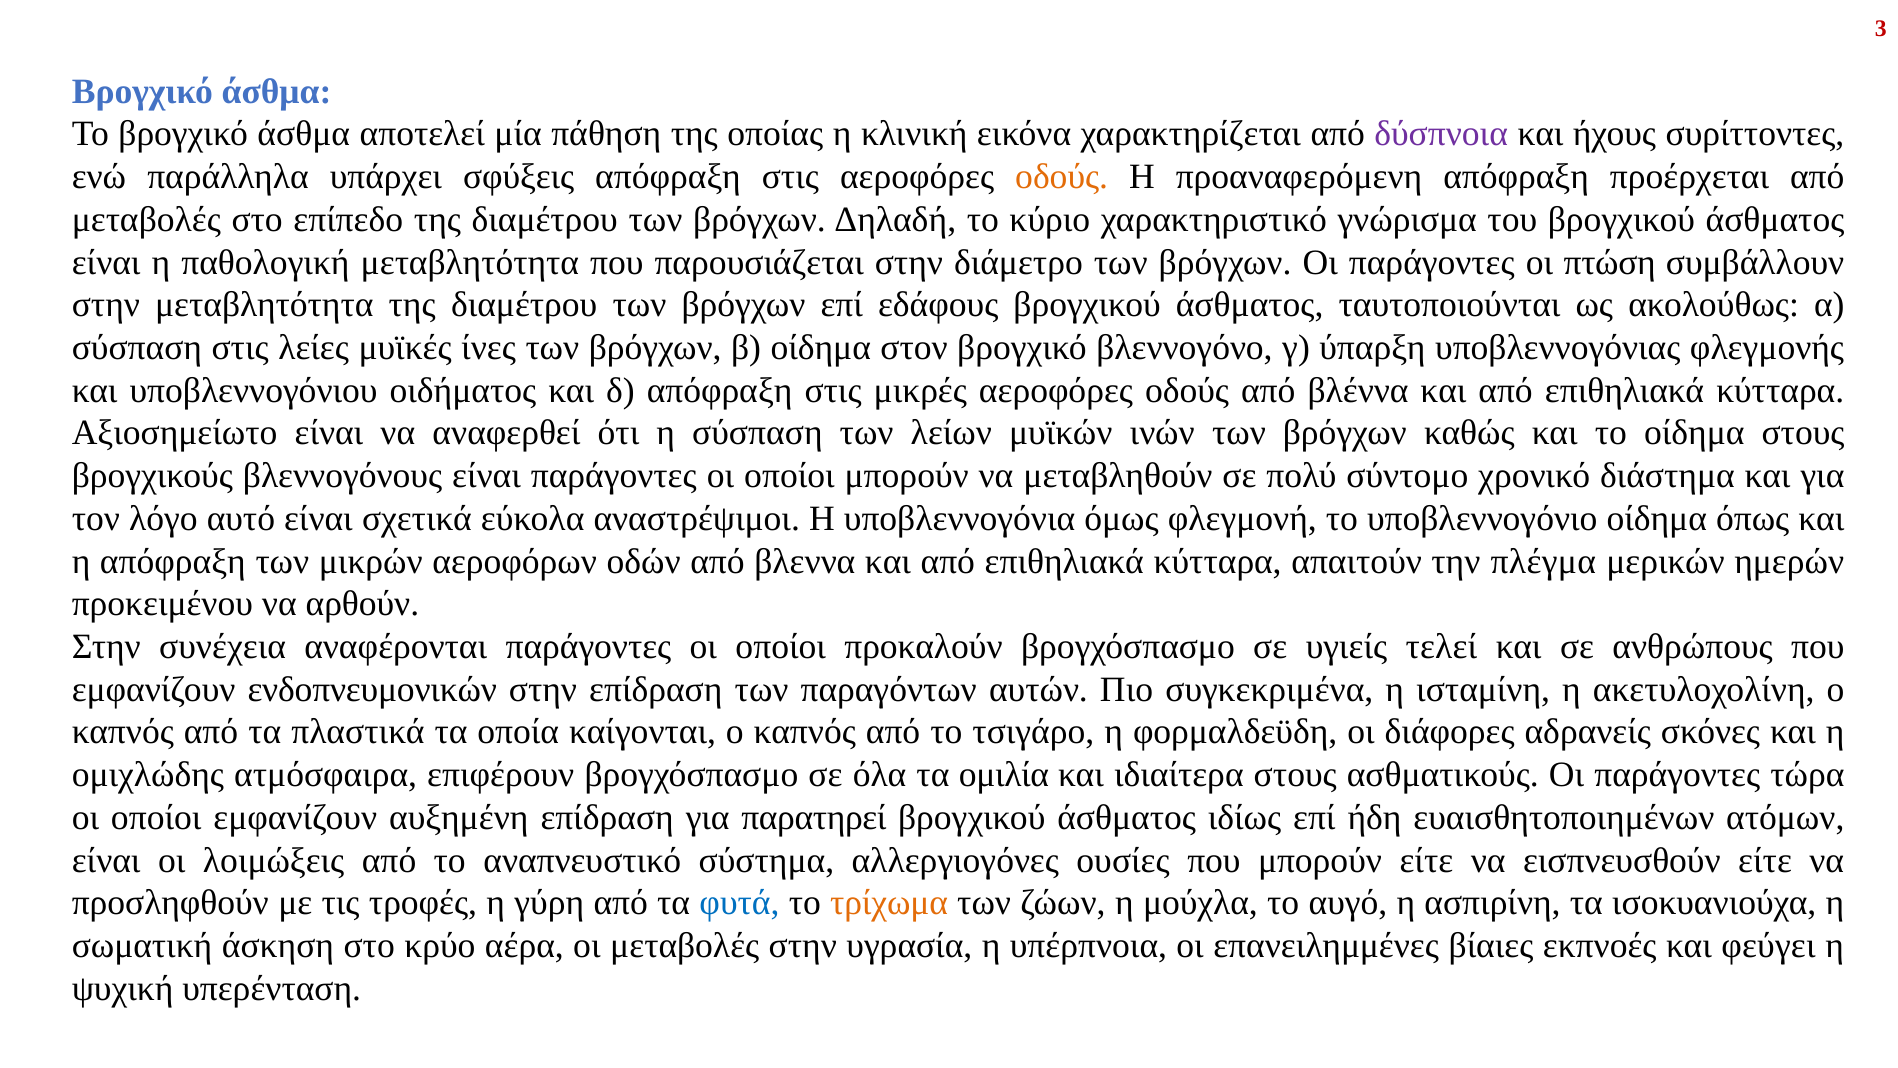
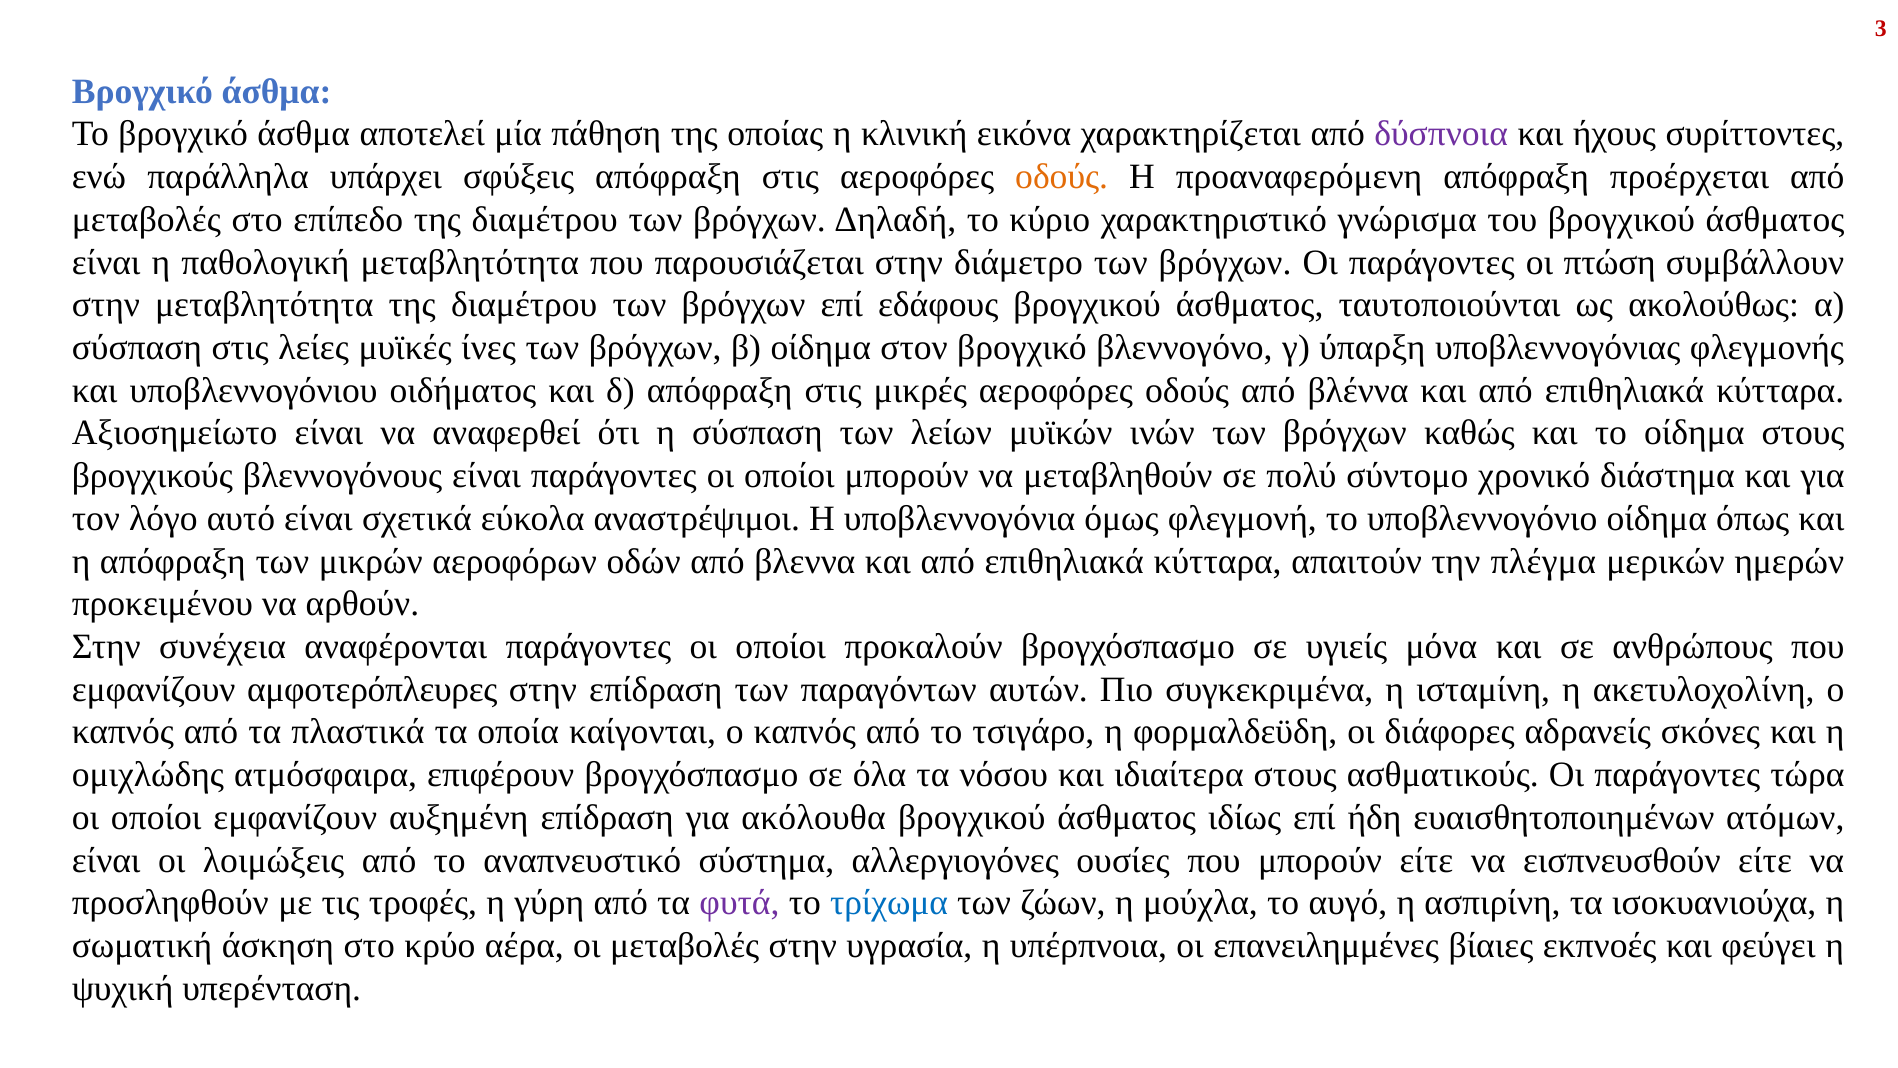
τελεί: τελεί -> μόνα
ενδοπνευμονικών: ενδοπνευμονικών -> αμφοτερόπλευρες
ομιλία: ομιλία -> νόσου
παρατηρεί: παρατηρεί -> ακόλουθα
φυτά colour: blue -> purple
τρίχωμα colour: orange -> blue
